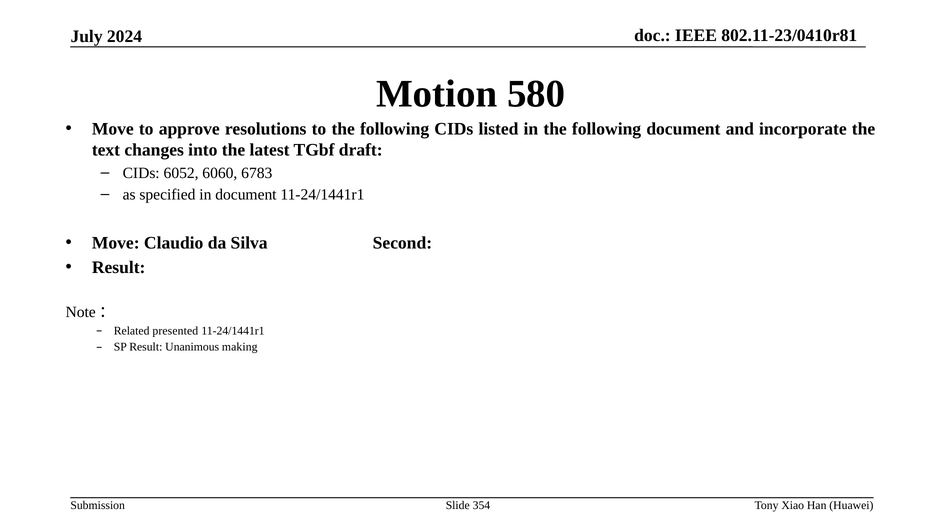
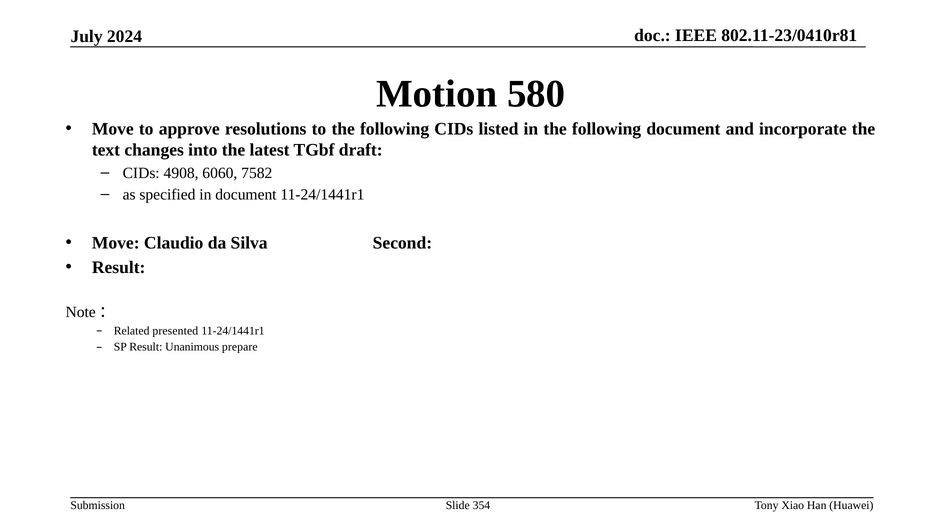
6052: 6052 -> 4908
6783: 6783 -> 7582
making: making -> prepare
